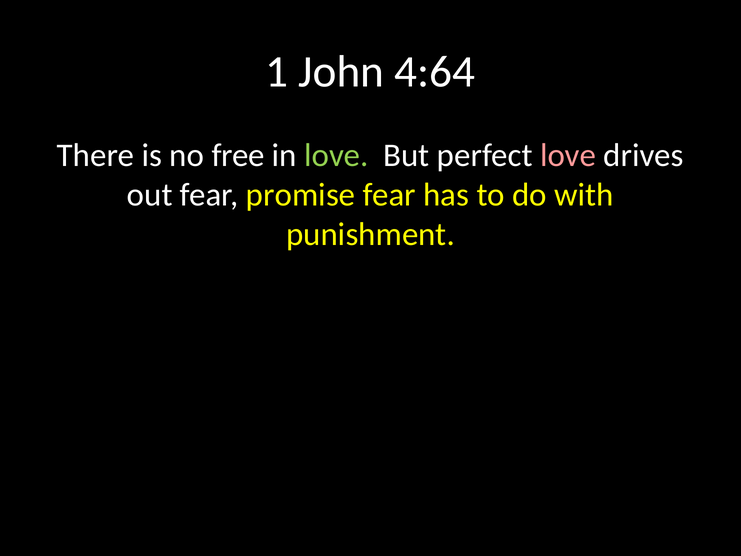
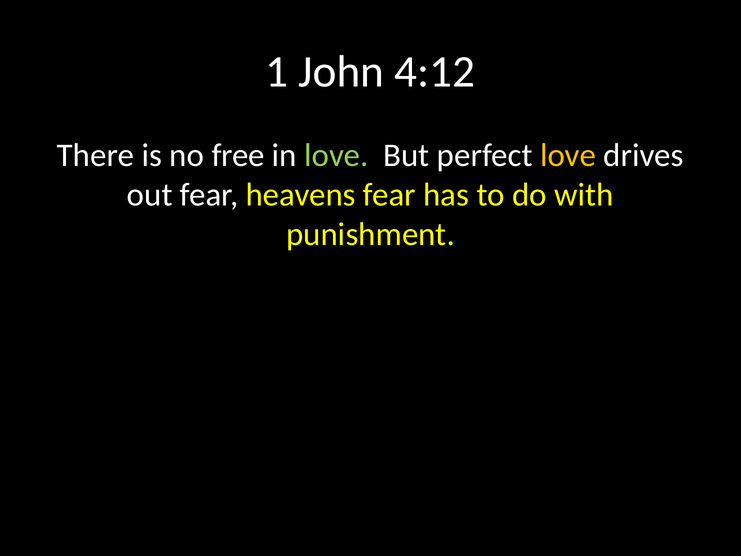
4:64: 4:64 -> 4:12
love at (568, 155) colour: pink -> yellow
promise: promise -> heavens
